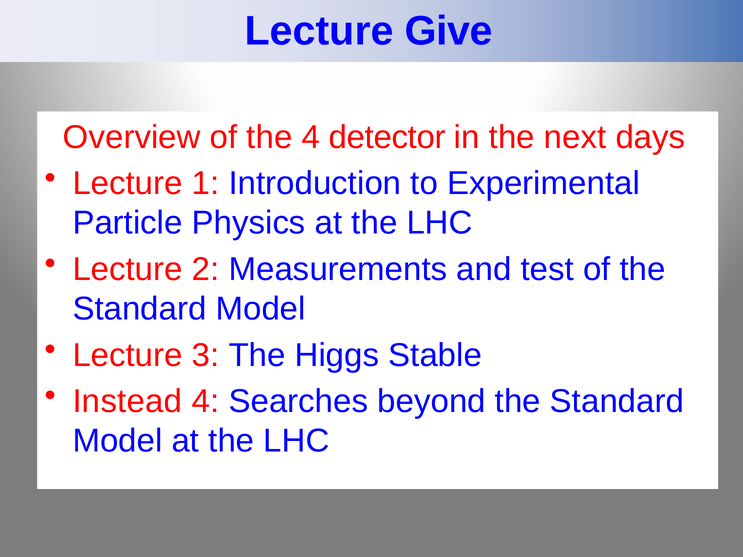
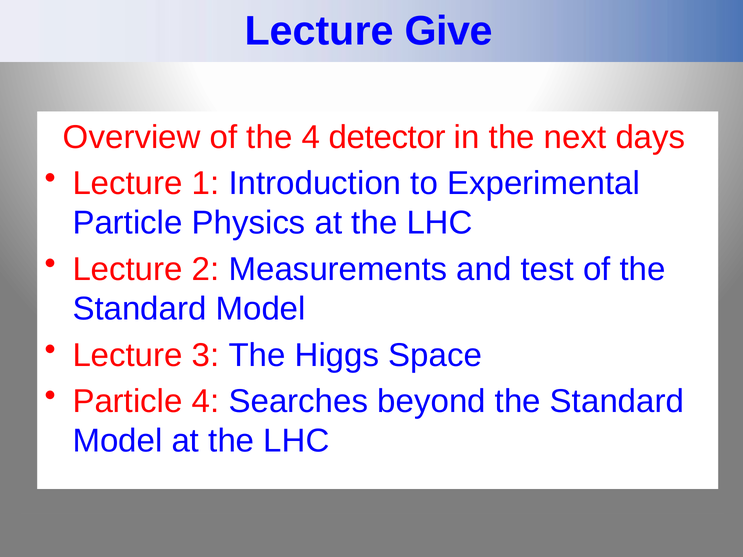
Stable: Stable -> Space
Instead at (127, 402): Instead -> Particle
